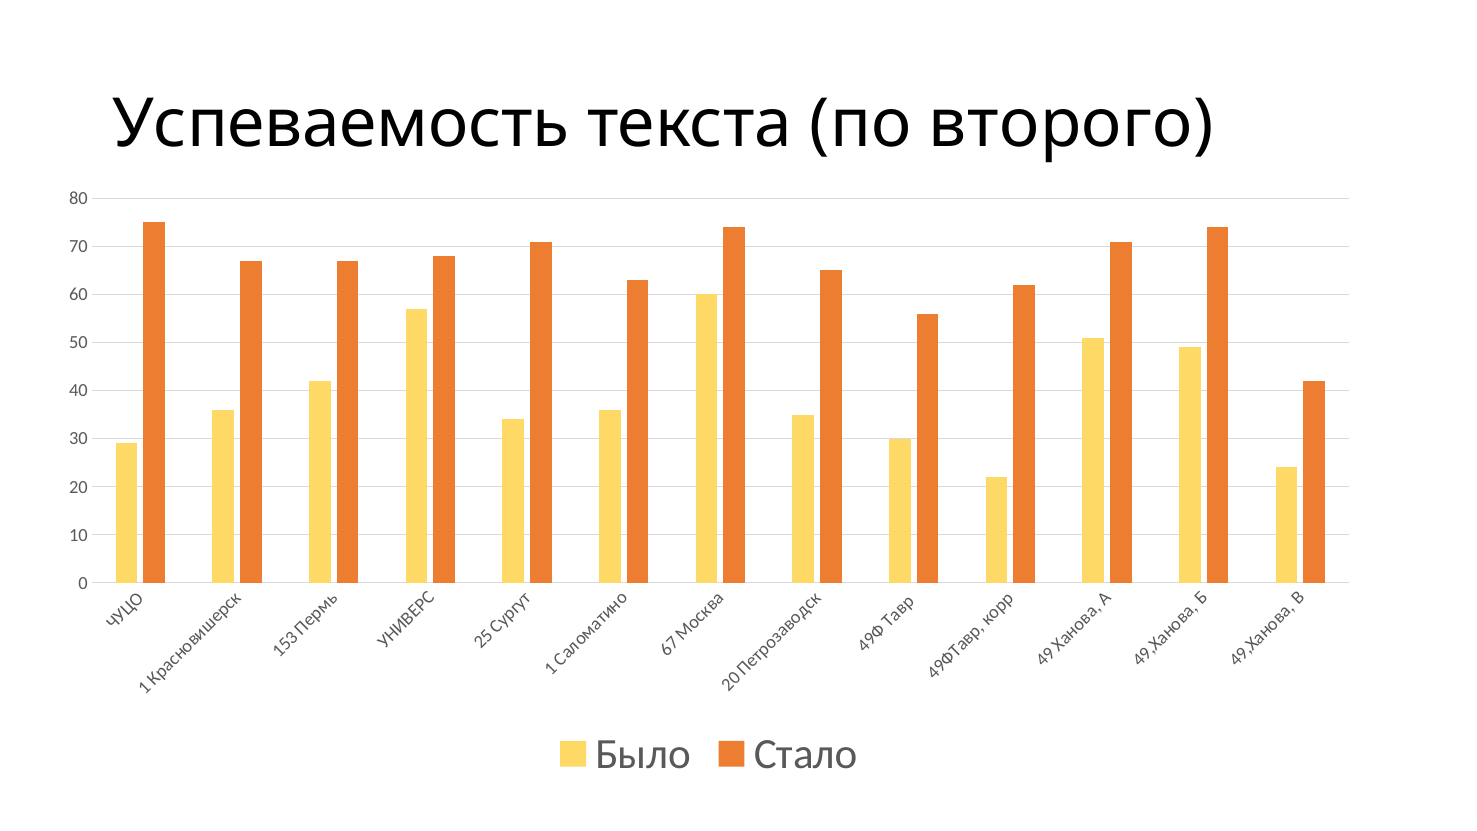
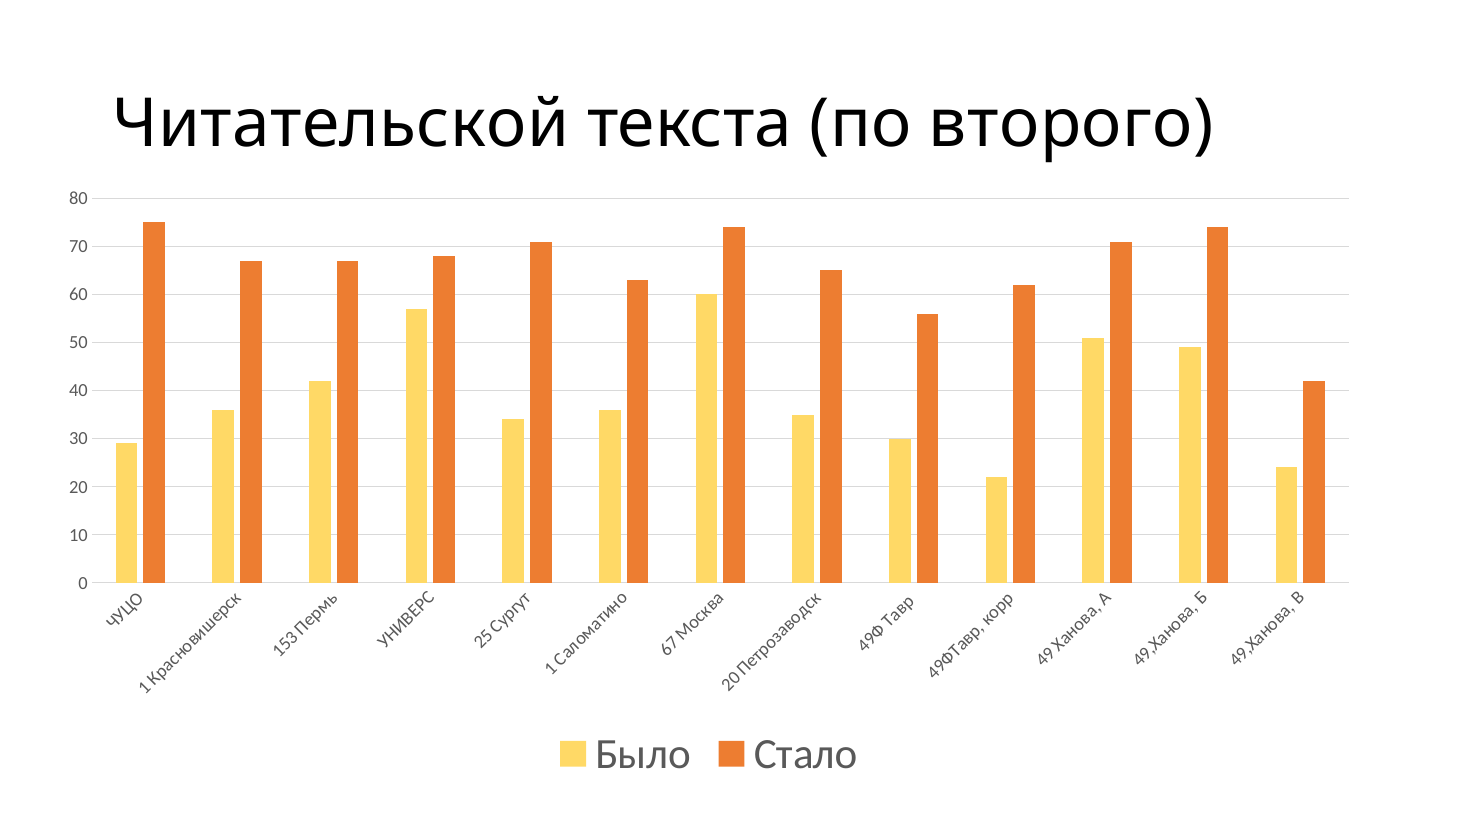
Успеваемость: Успеваемость -> Читательской
